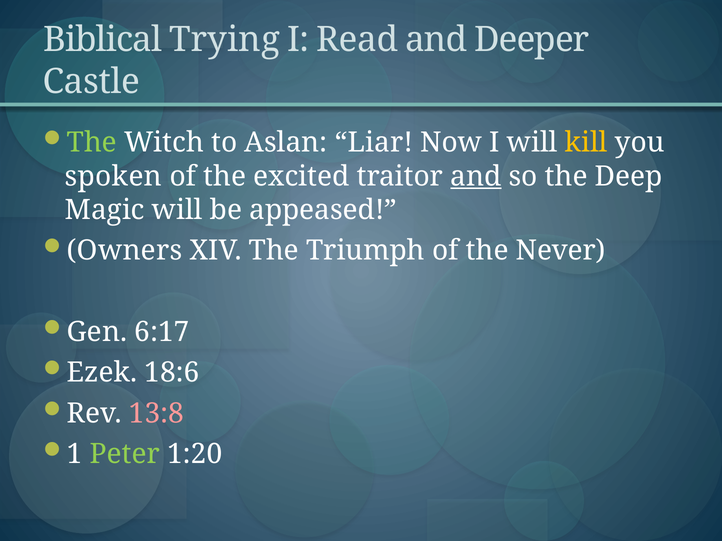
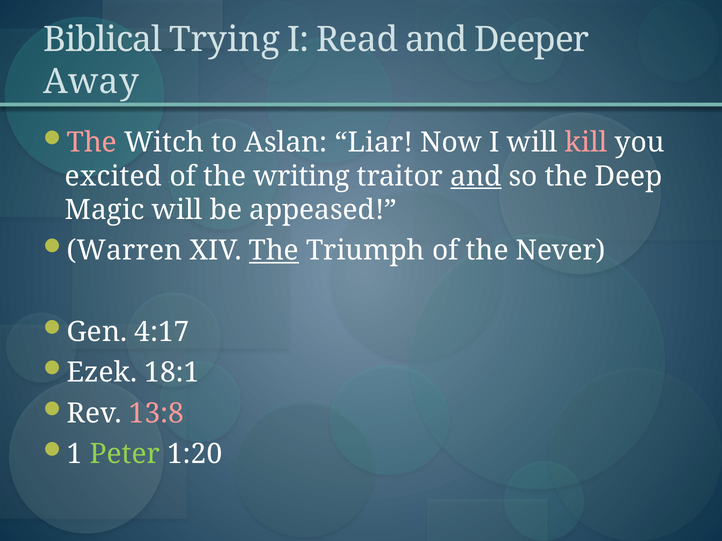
Castle: Castle -> Away
The at (92, 143) colour: light green -> pink
kill colour: yellow -> pink
spoken: spoken -> excited
excited: excited -> writing
Owners: Owners -> Warren
The at (274, 251) underline: none -> present
6:17: 6:17 -> 4:17
18:6: 18:6 -> 18:1
